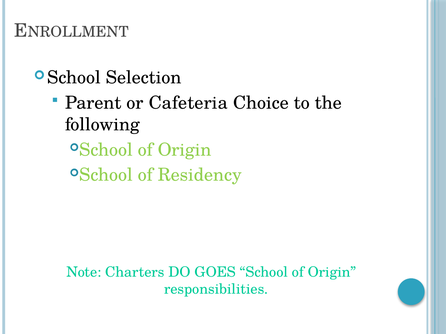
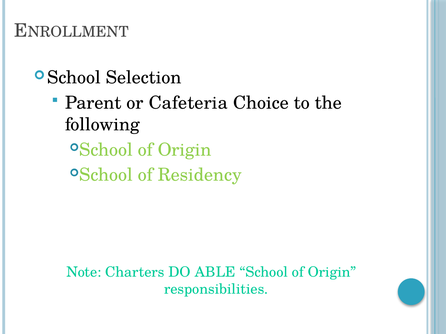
GOES: GOES -> ABLE
